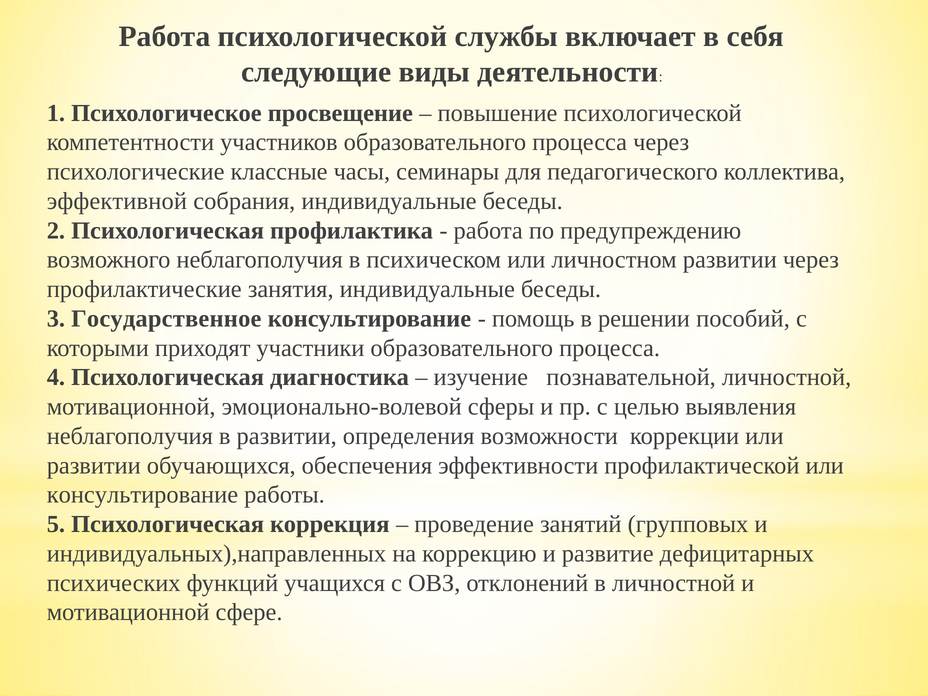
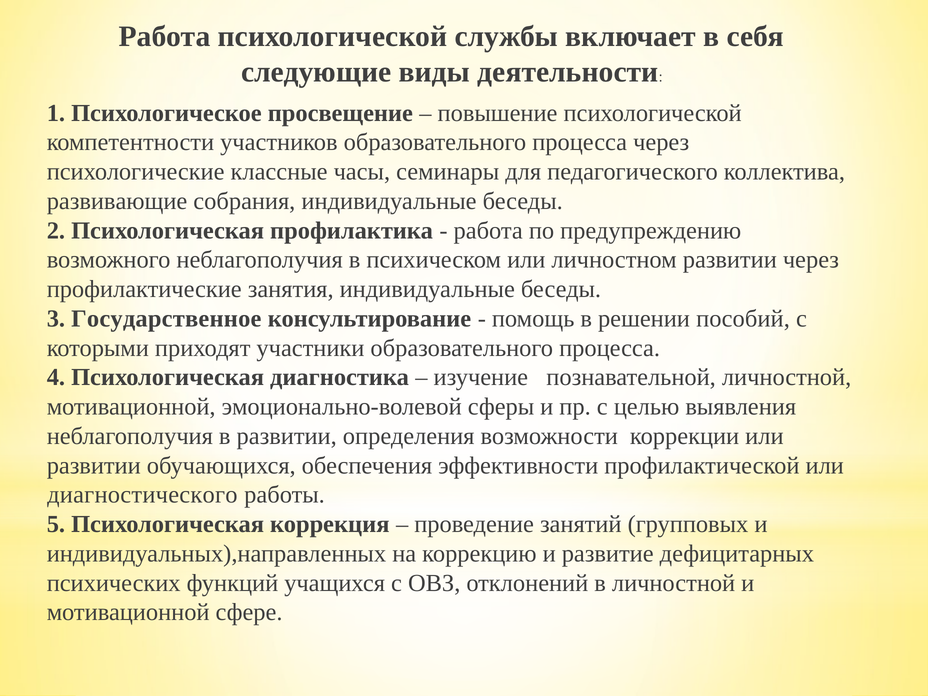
эффективной: эффективной -> развивающие
консультирование at (142, 495): консультирование -> диагностического
